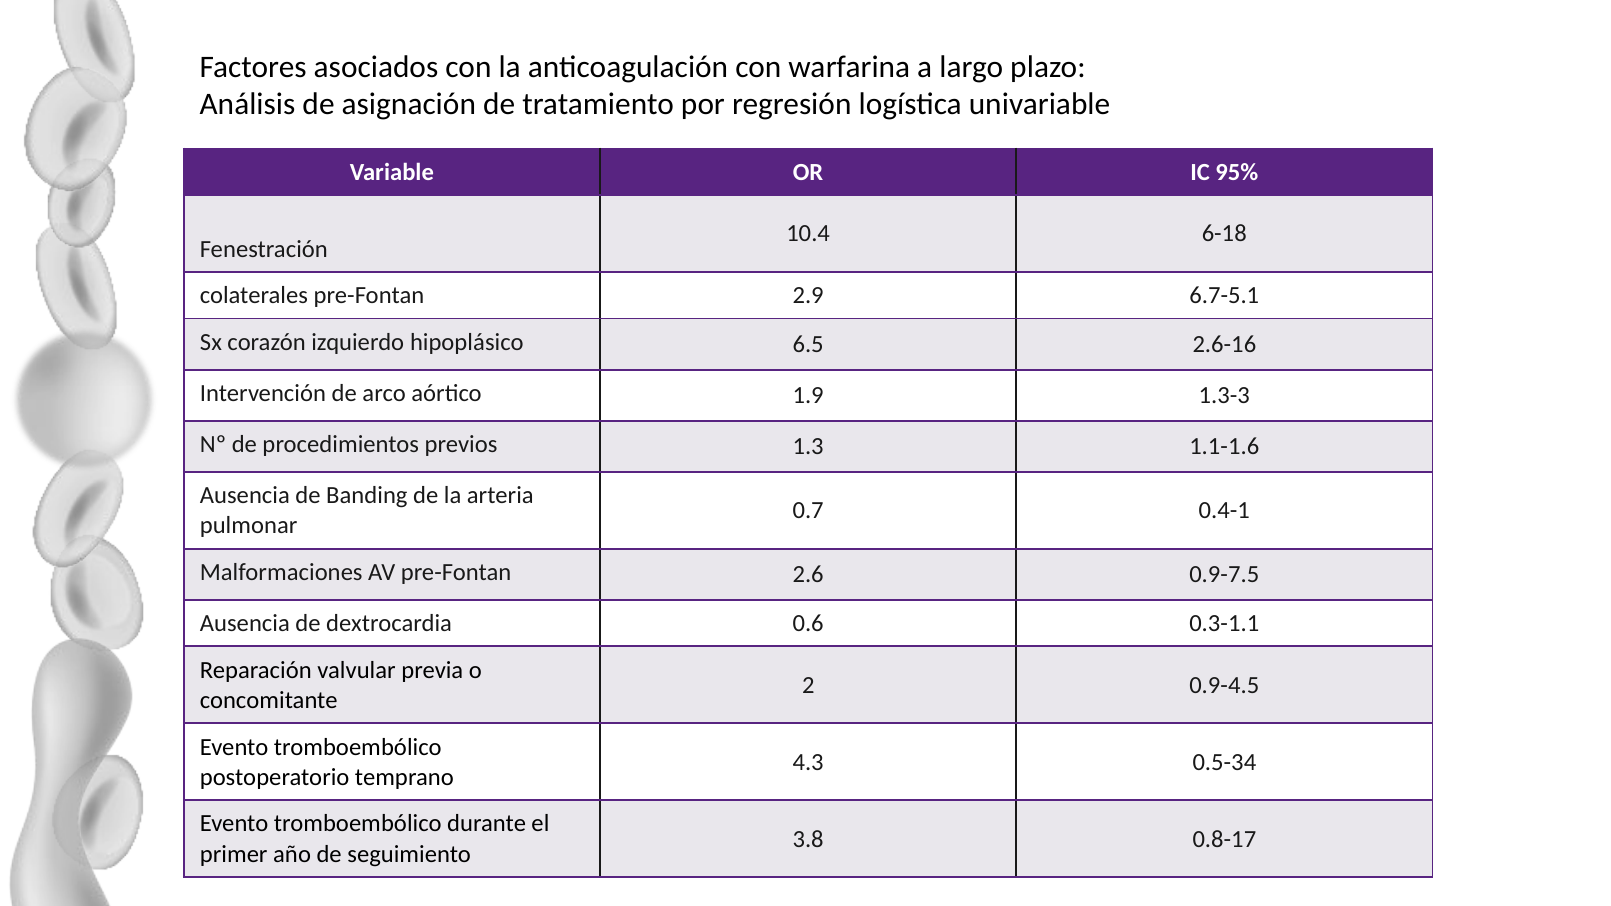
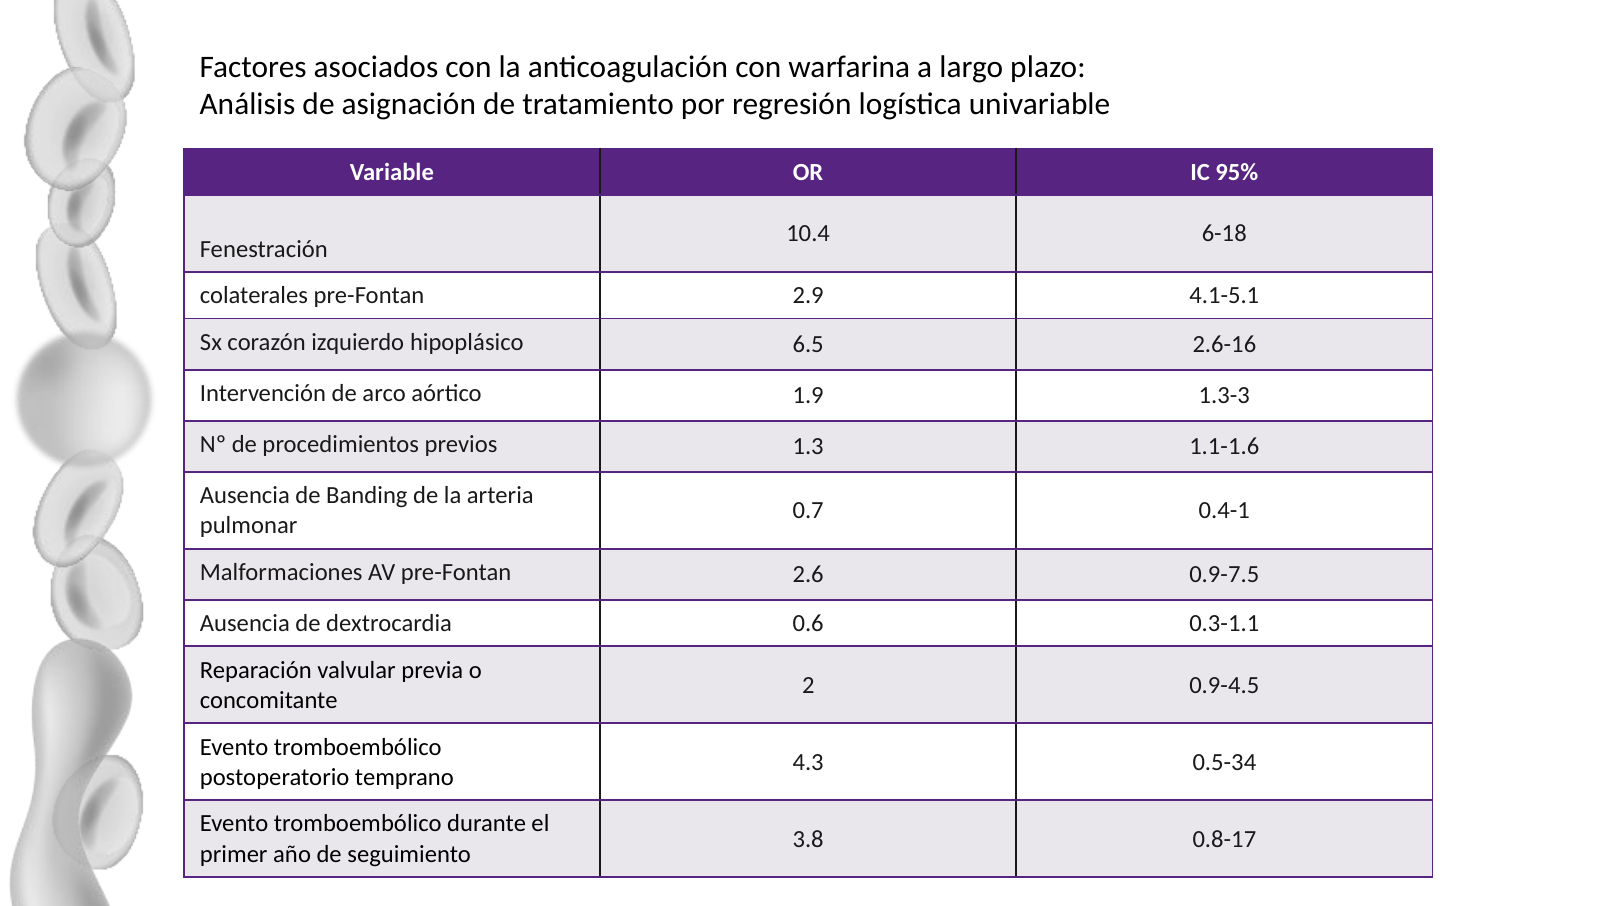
6.7-5.1: 6.7-5.1 -> 4.1-5.1
